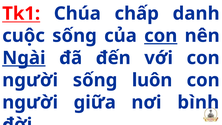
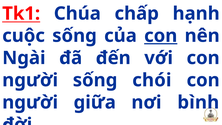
danh: danh -> hạnh
Ngài underline: present -> none
luôn: luôn -> chói
